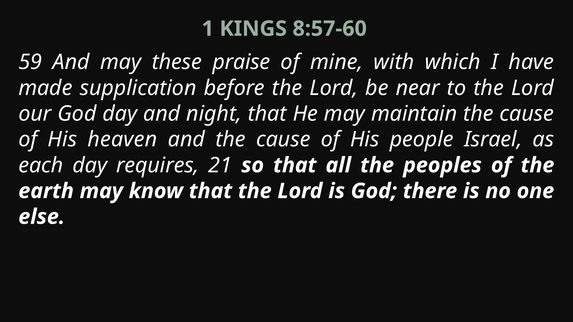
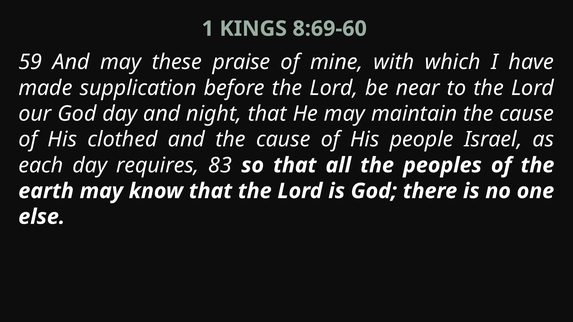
8:57-60: 8:57-60 -> 8:69-60
heaven: heaven -> clothed
21: 21 -> 83
